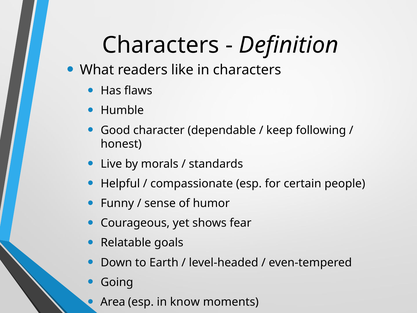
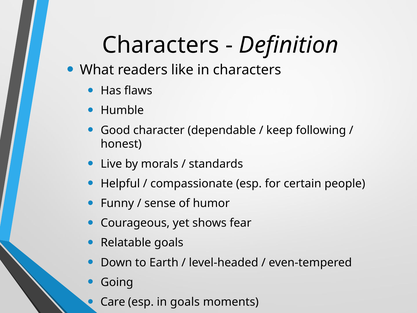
Area: Area -> Care
in know: know -> goals
